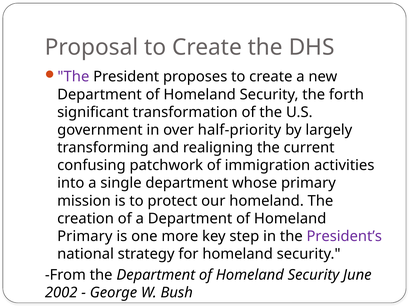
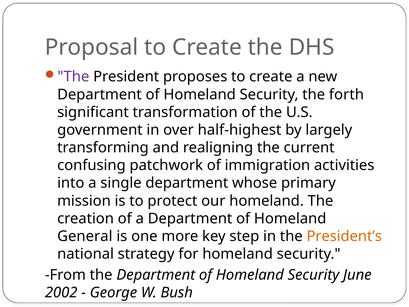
half-priority: half-priority -> half-highest
Primary at (85, 236): Primary -> General
President’s colour: purple -> orange
